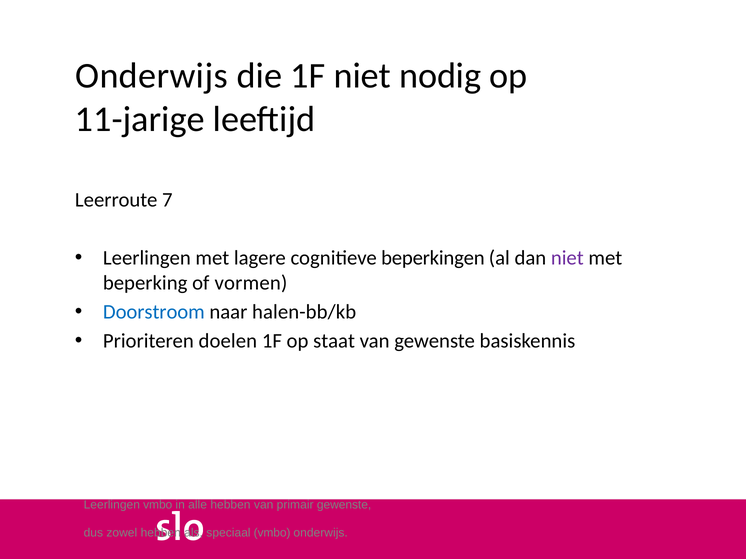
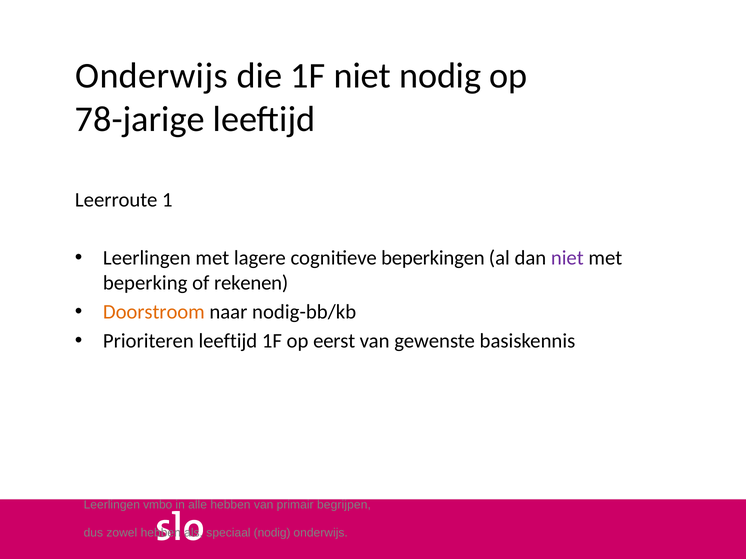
11-jarige: 11-jarige -> 78-jarige
7: 7 -> 1
vormen: vormen -> rekenen
Doorstroom colour: blue -> orange
halen-bb/kb: halen-bb/kb -> nodig-bb/kb
Prioriteren doelen: doelen -> leeftijd
staat: staat -> eerst
primair gewenste: gewenste -> begrijpen
speciaal vmbo: vmbo -> nodig
